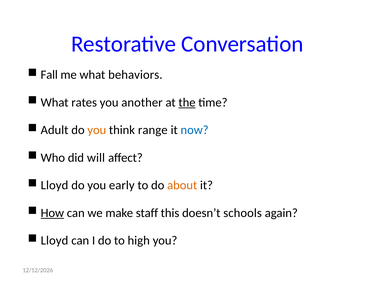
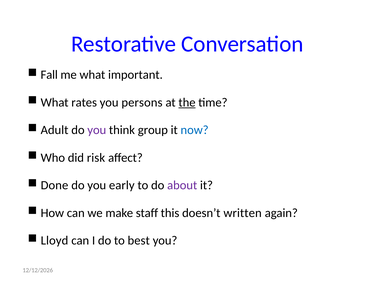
behaviors: behaviors -> important
another: another -> persons
you at (97, 130) colour: orange -> purple
range: range -> group
will: will -> risk
Lloyd at (54, 185): Lloyd -> Done
about colour: orange -> purple
How underline: present -> none
schools: schools -> written
high: high -> best
